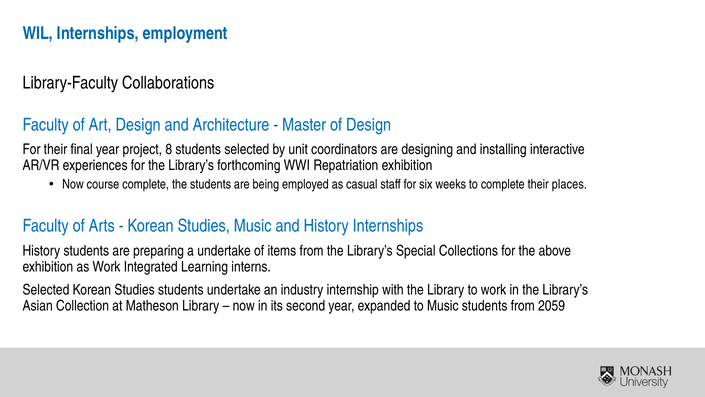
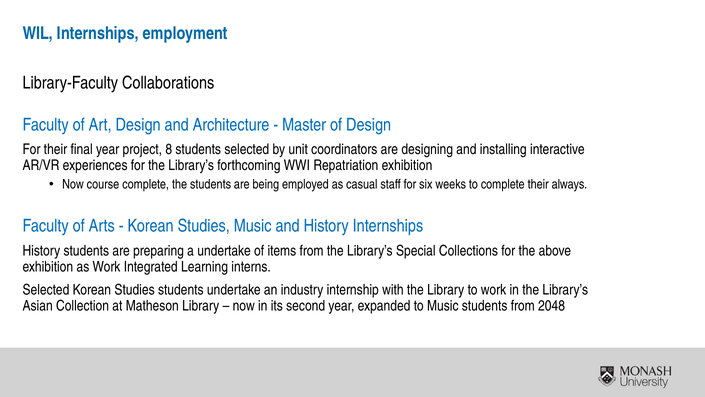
places: places -> always
2059: 2059 -> 2048
